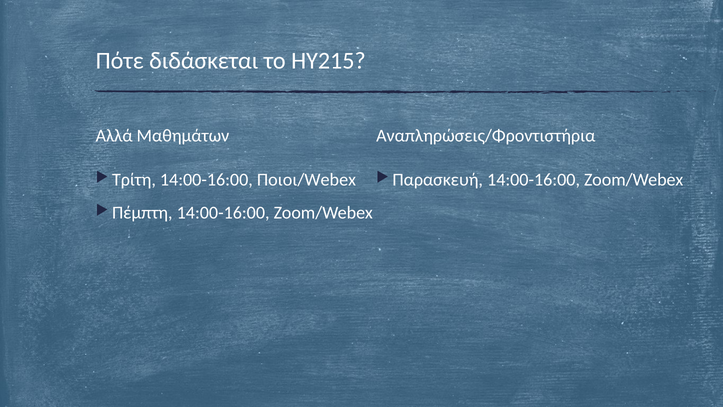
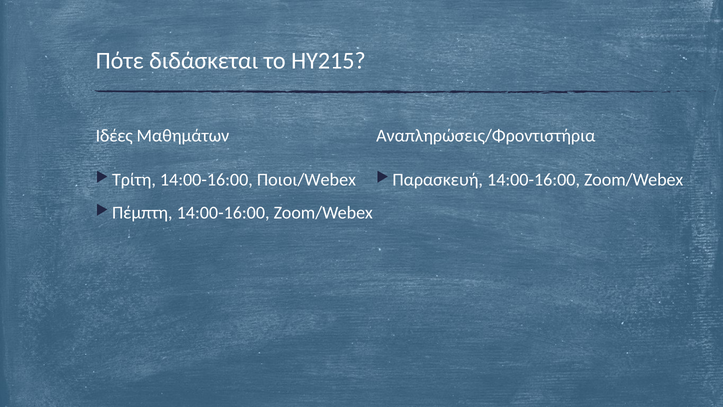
Αλλά: Αλλά -> Ιδέες
